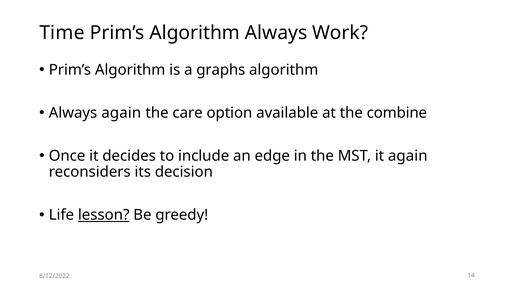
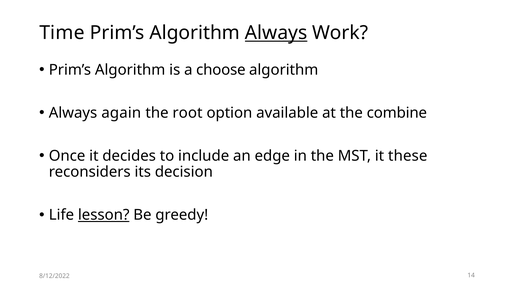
Always at (276, 33) underline: none -> present
graphs: graphs -> choose
care: care -> root
it again: again -> these
